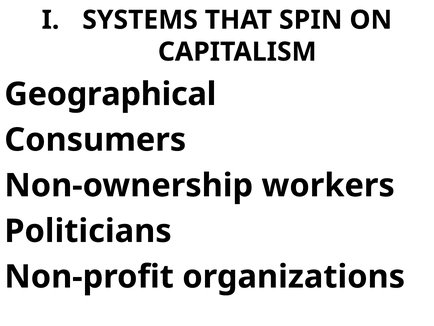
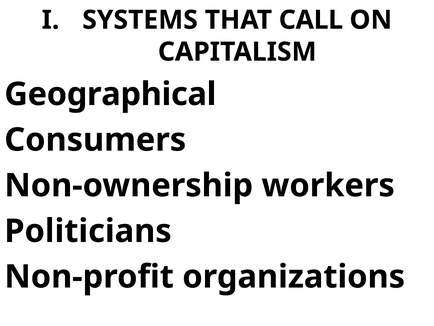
SPIN: SPIN -> CALL
